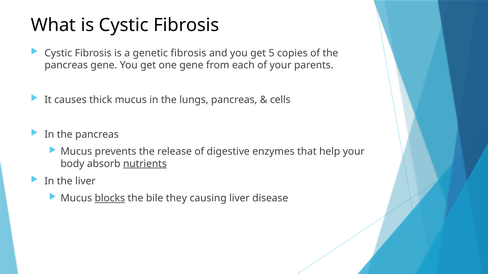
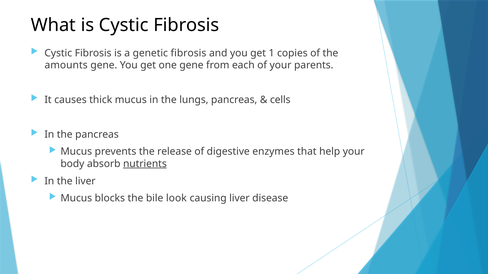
5: 5 -> 1
pancreas at (66, 65): pancreas -> amounts
blocks underline: present -> none
they: they -> look
